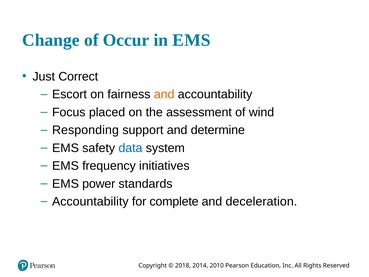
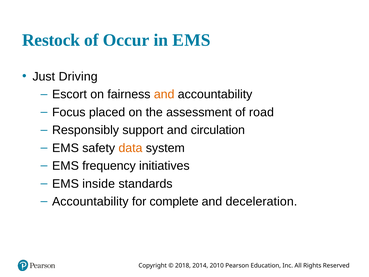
Change: Change -> Restock
Correct: Correct -> Driving
wind: wind -> road
Responding: Responding -> Responsibly
determine: determine -> circulation
data colour: blue -> orange
power: power -> inside
